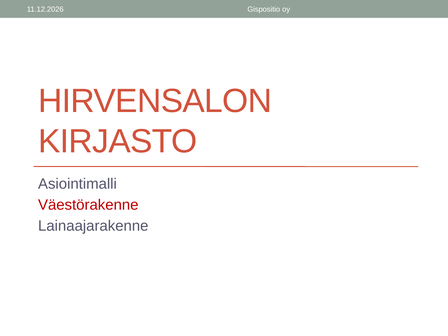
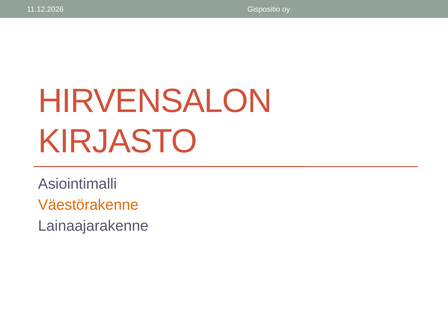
Väestörakenne colour: red -> orange
